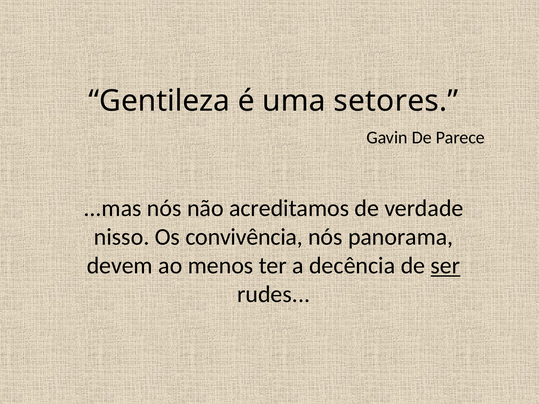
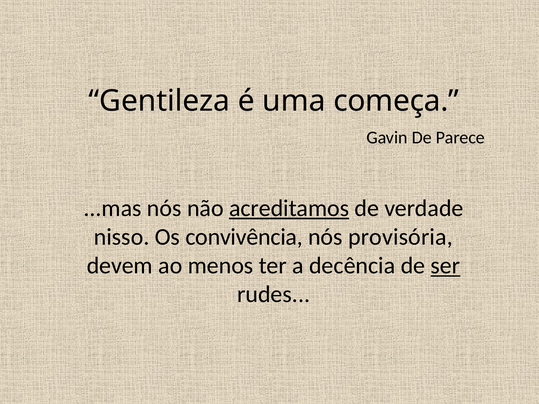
setores: setores -> começa
acreditamos underline: none -> present
panorama: panorama -> provisória
